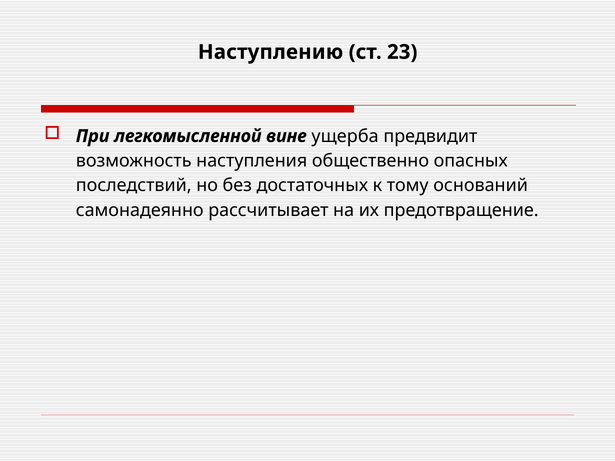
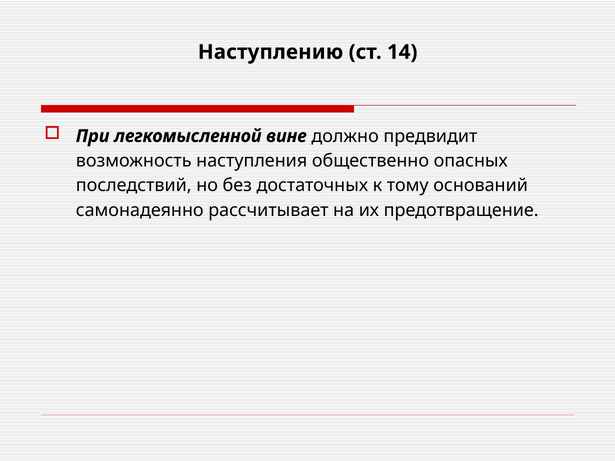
23: 23 -> 14
ущерба: ущерба -> должно
